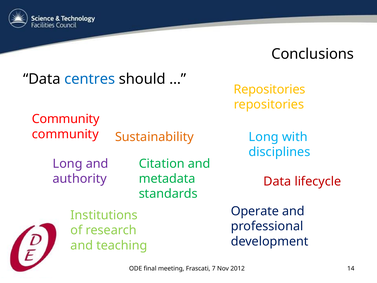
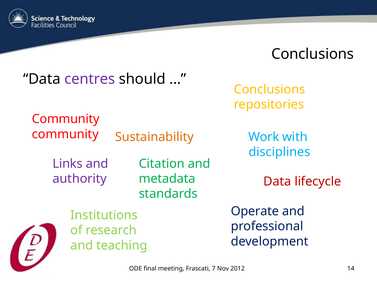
centres colour: blue -> purple
Repositories at (270, 89): Repositories -> Conclusions
Long at (264, 137): Long -> Work
Long at (68, 164): Long -> Links
